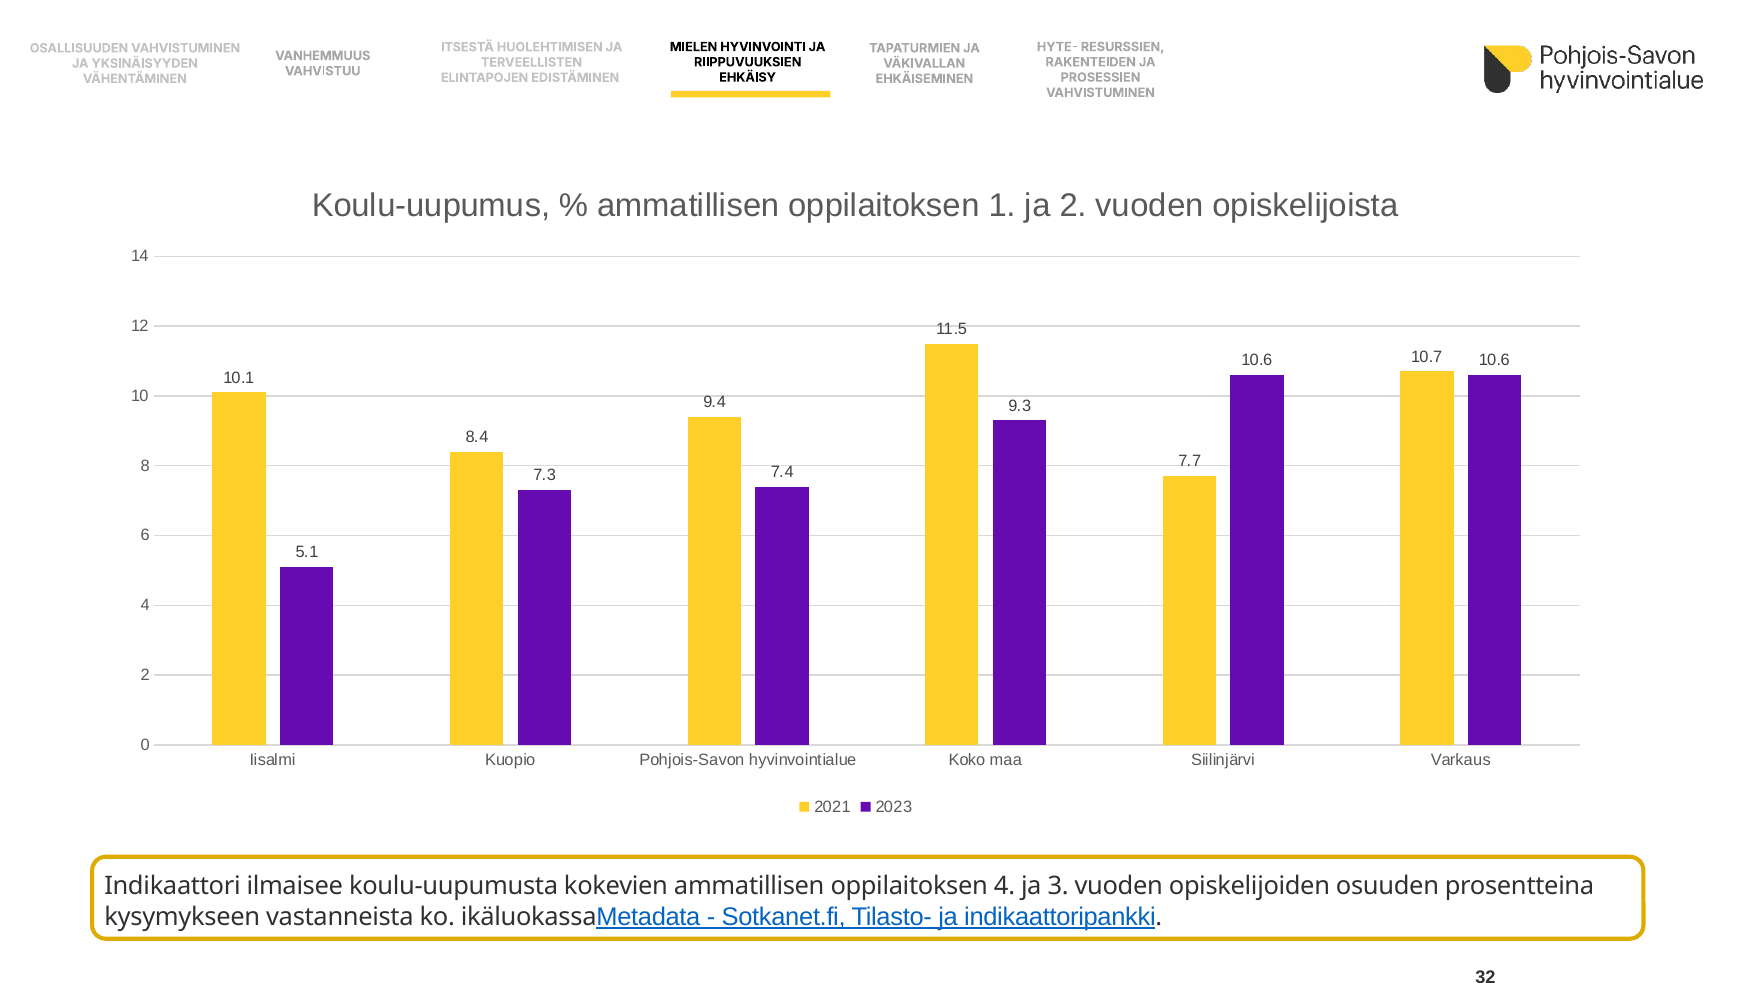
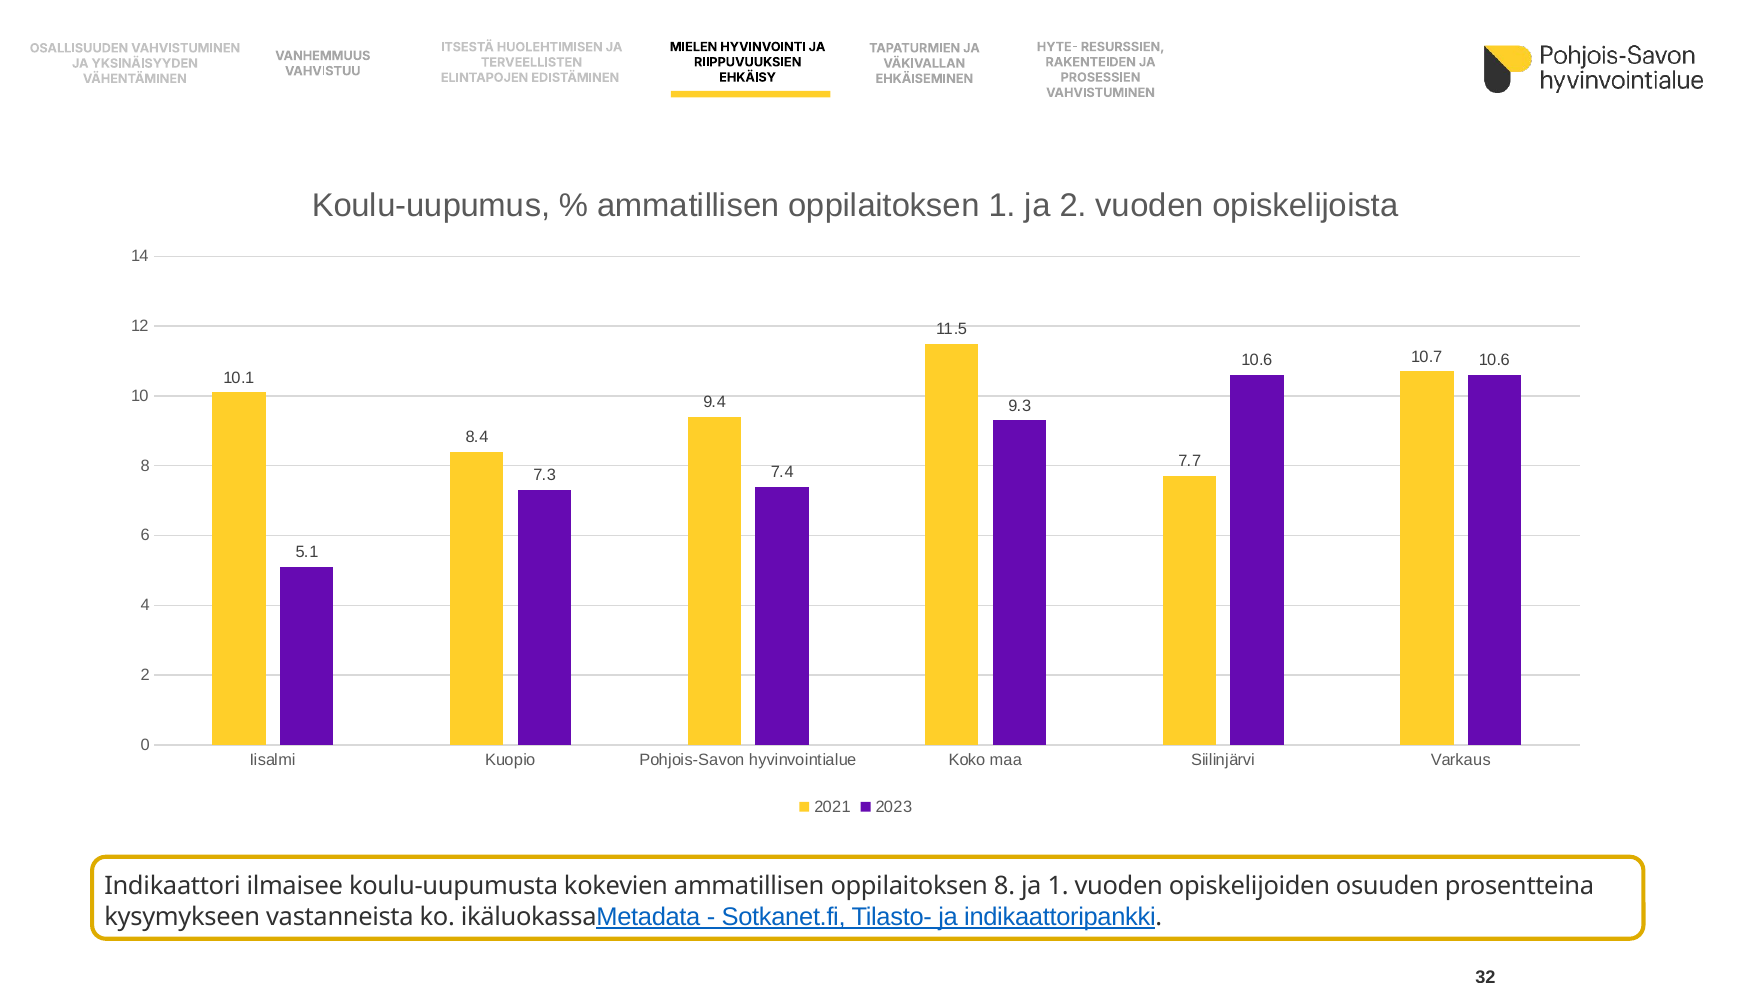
oppilaitoksen 4: 4 -> 8
ja 3: 3 -> 1
